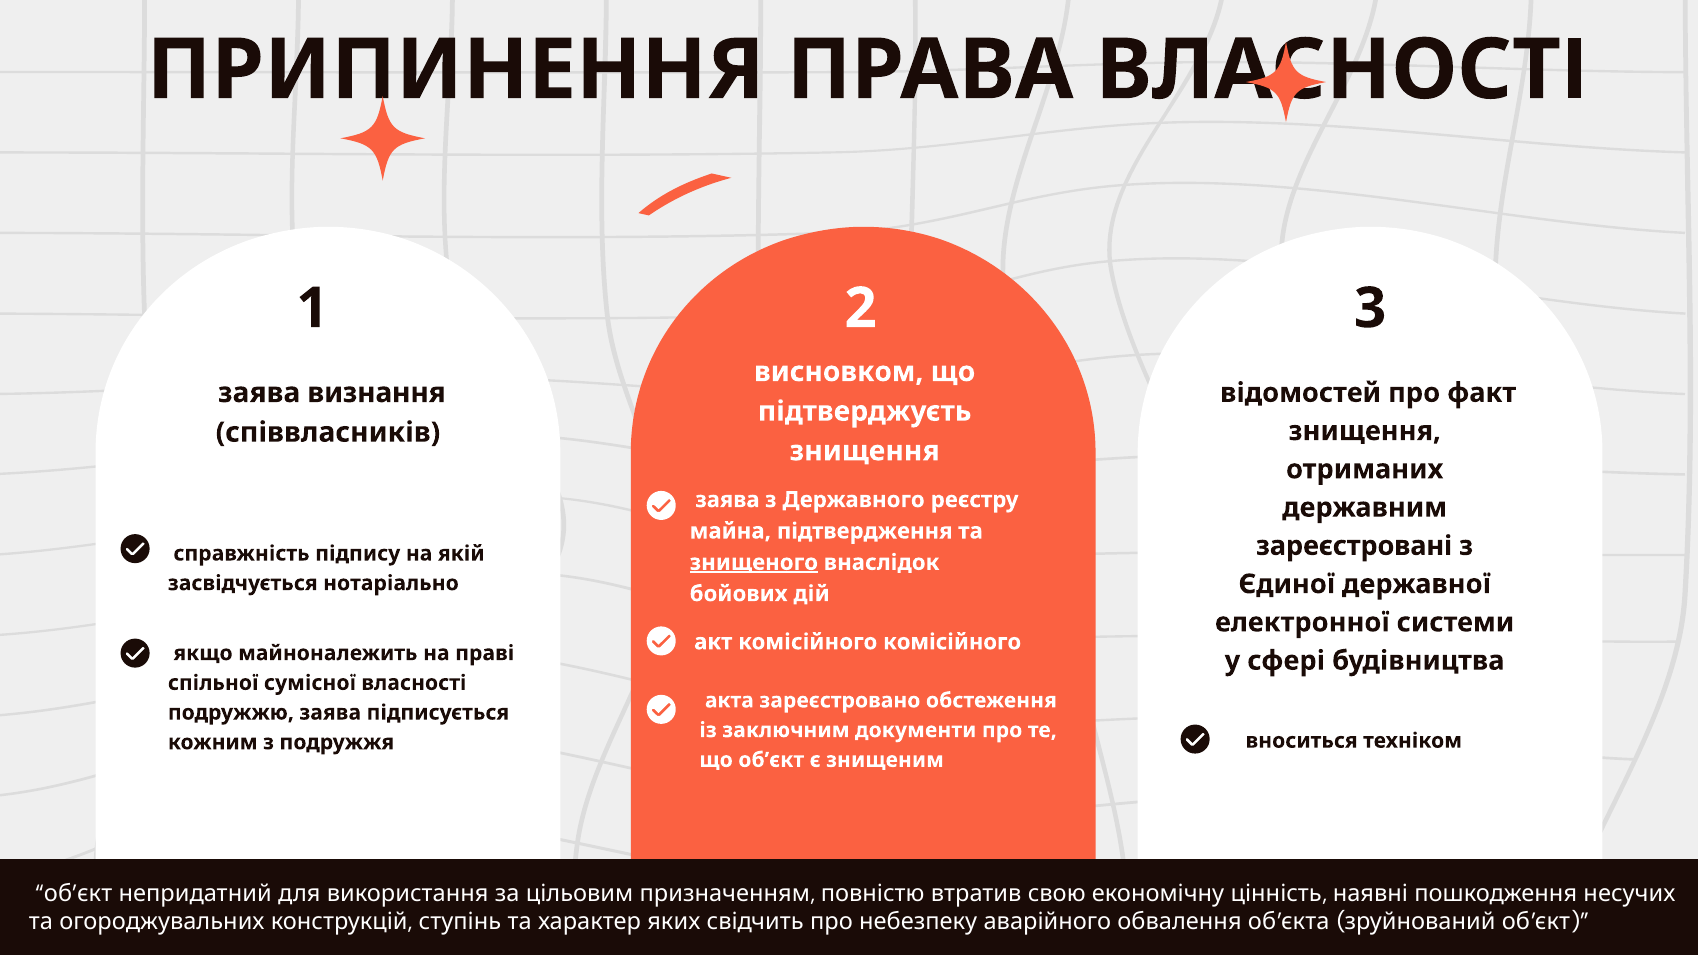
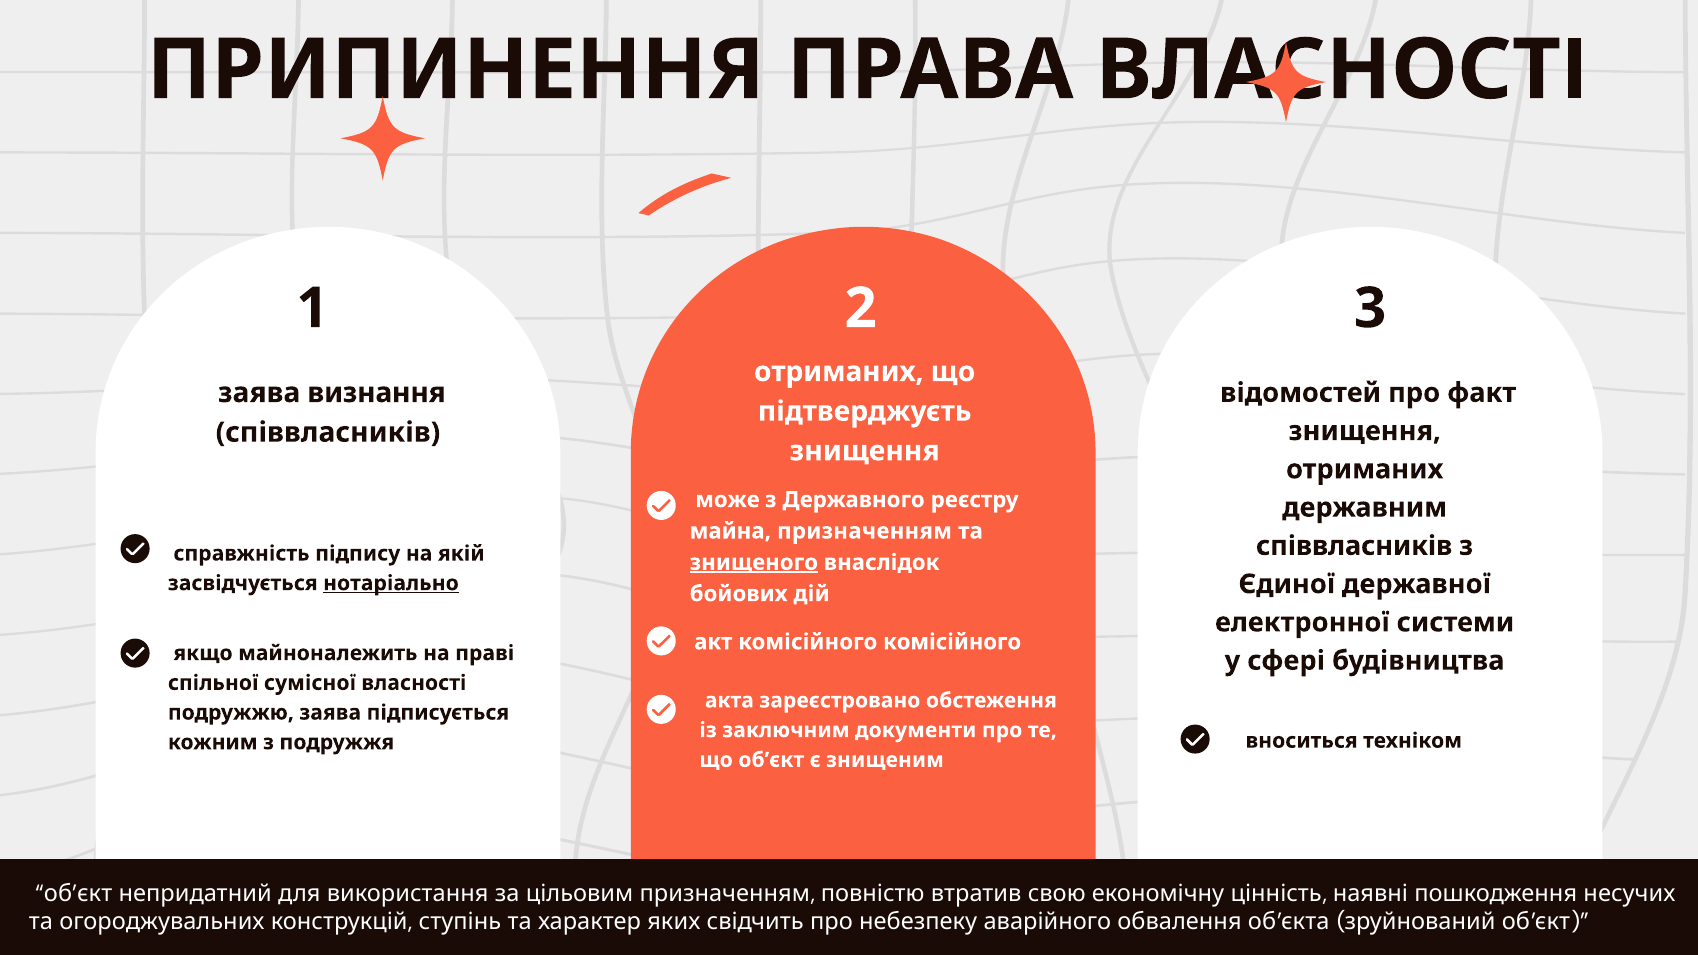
висновком at (839, 372): висновком -> отриманих
заява at (727, 500): заява -> може
майна підтвердження: підтвердження -> призначенням
зареєстровані at (1354, 546): зареєстровані -> співвласників
нотаріально underline: none -> present
